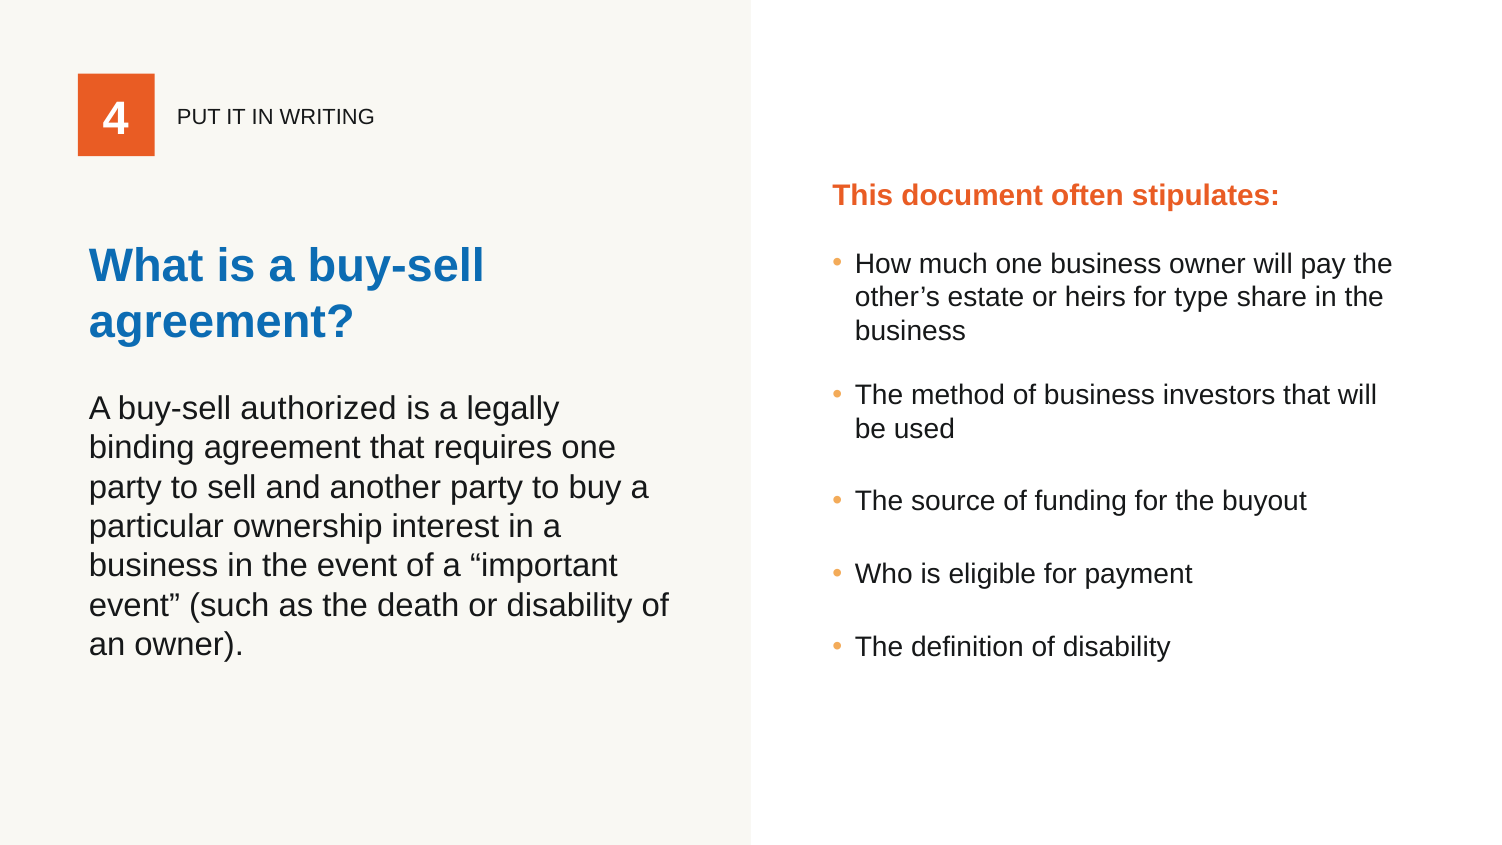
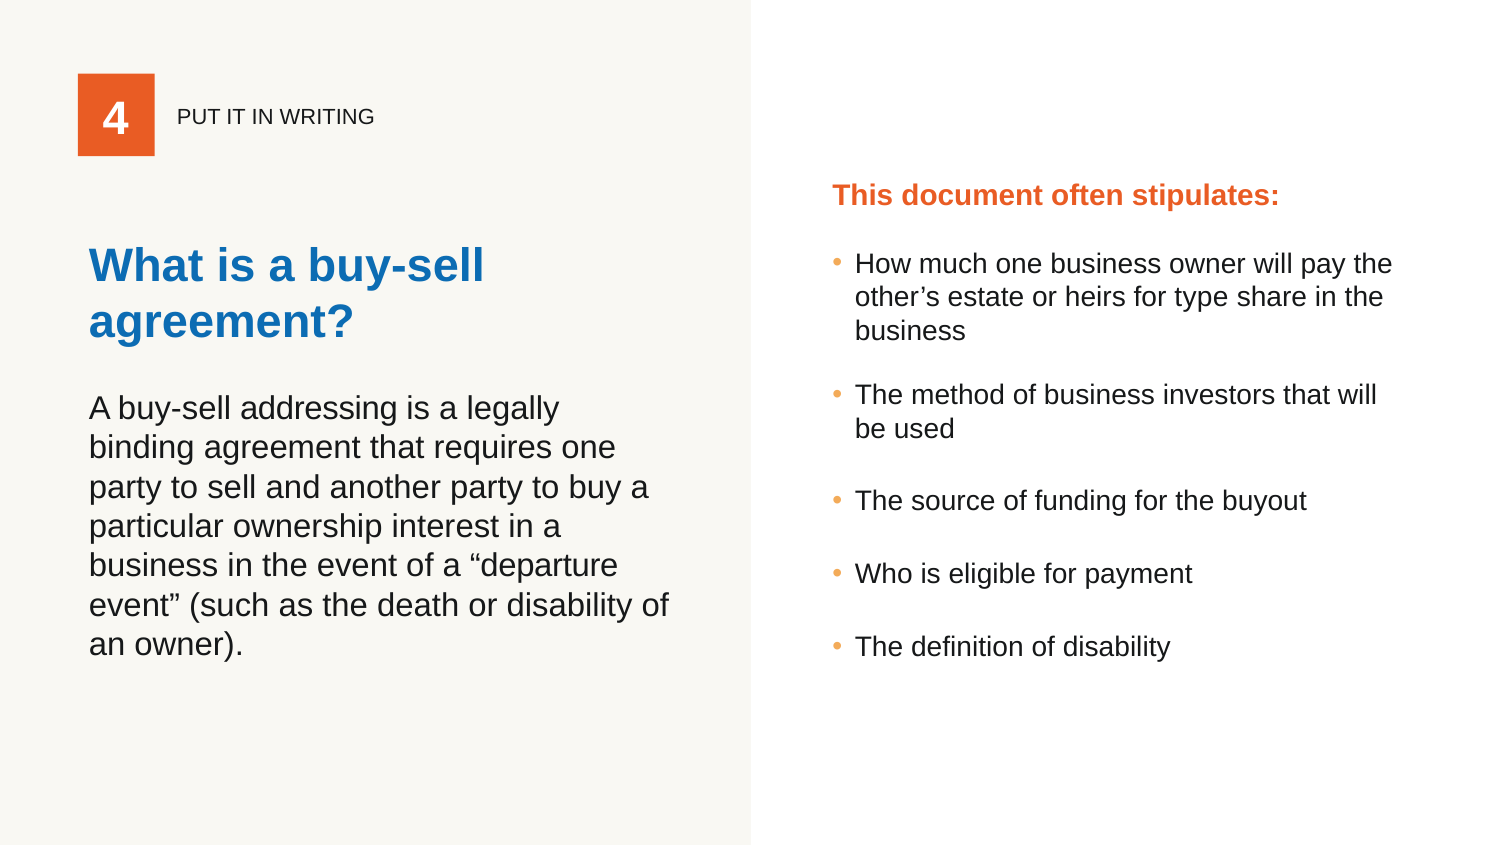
authorized: authorized -> addressing
important: important -> departure
